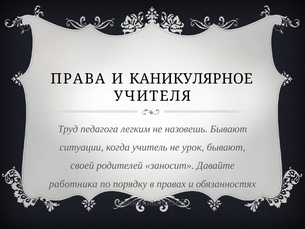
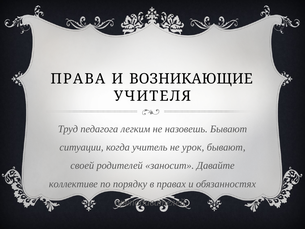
КАНИКУЛЯРНОЕ: КАНИКУЛЯРНОЕ -> ВОЗНИКАЮЩИЕ
работника: работника -> коллективе
